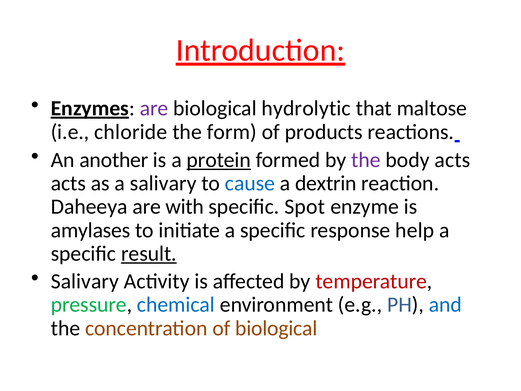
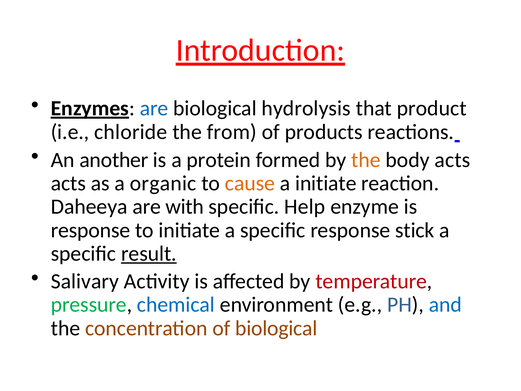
are at (154, 108) colour: purple -> blue
hydrolytic: hydrolytic -> hydrolysis
maltose: maltose -> product
form: form -> from
protein underline: present -> none
the at (366, 160) colour: purple -> orange
a salivary: salivary -> organic
cause colour: blue -> orange
a dextrin: dextrin -> initiate
Spot: Spot -> Help
amylases at (91, 230): amylases -> response
help: help -> stick
